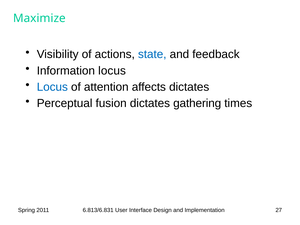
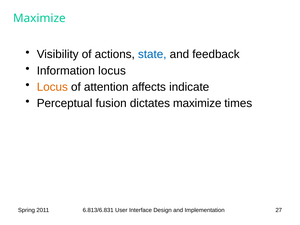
Locus at (52, 87) colour: blue -> orange
affects dictates: dictates -> indicate
dictates gathering: gathering -> maximize
